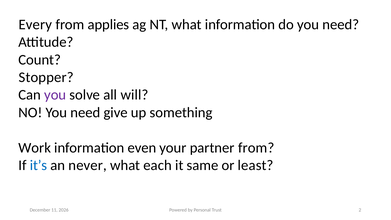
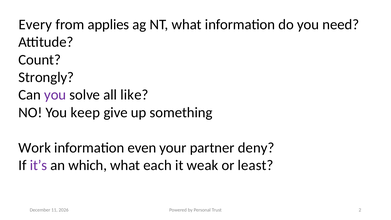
Stopper: Stopper -> Strongly
will: will -> like
NO You need: need -> keep
partner from: from -> deny
it’s colour: blue -> purple
never: never -> which
same: same -> weak
